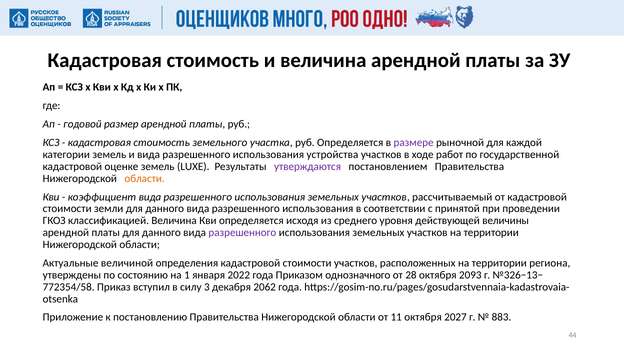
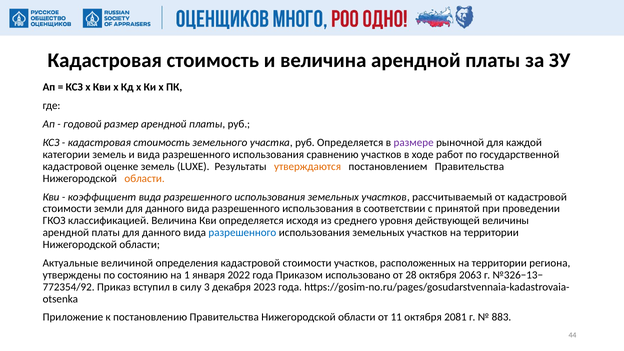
устройства: устройства -> сравнению
утверждаются colour: purple -> orange
разрешенного at (242, 233) colour: purple -> blue
однозначного: однозначного -> использовано
2093: 2093 -> 2063
772354/58: 772354/58 -> 772354/92
2062: 2062 -> 2023
2027: 2027 -> 2081
